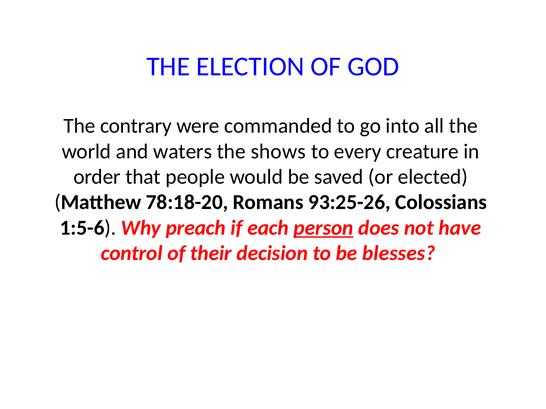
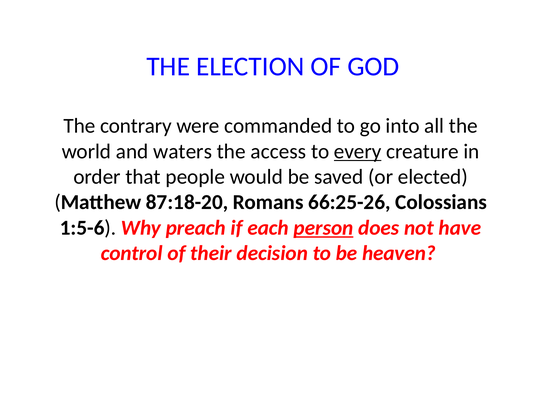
shows: shows -> access
every underline: none -> present
78:18-20: 78:18-20 -> 87:18-20
93:25-26: 93:25-26 -> 66:25-26
blesses: blesses -> heaven
